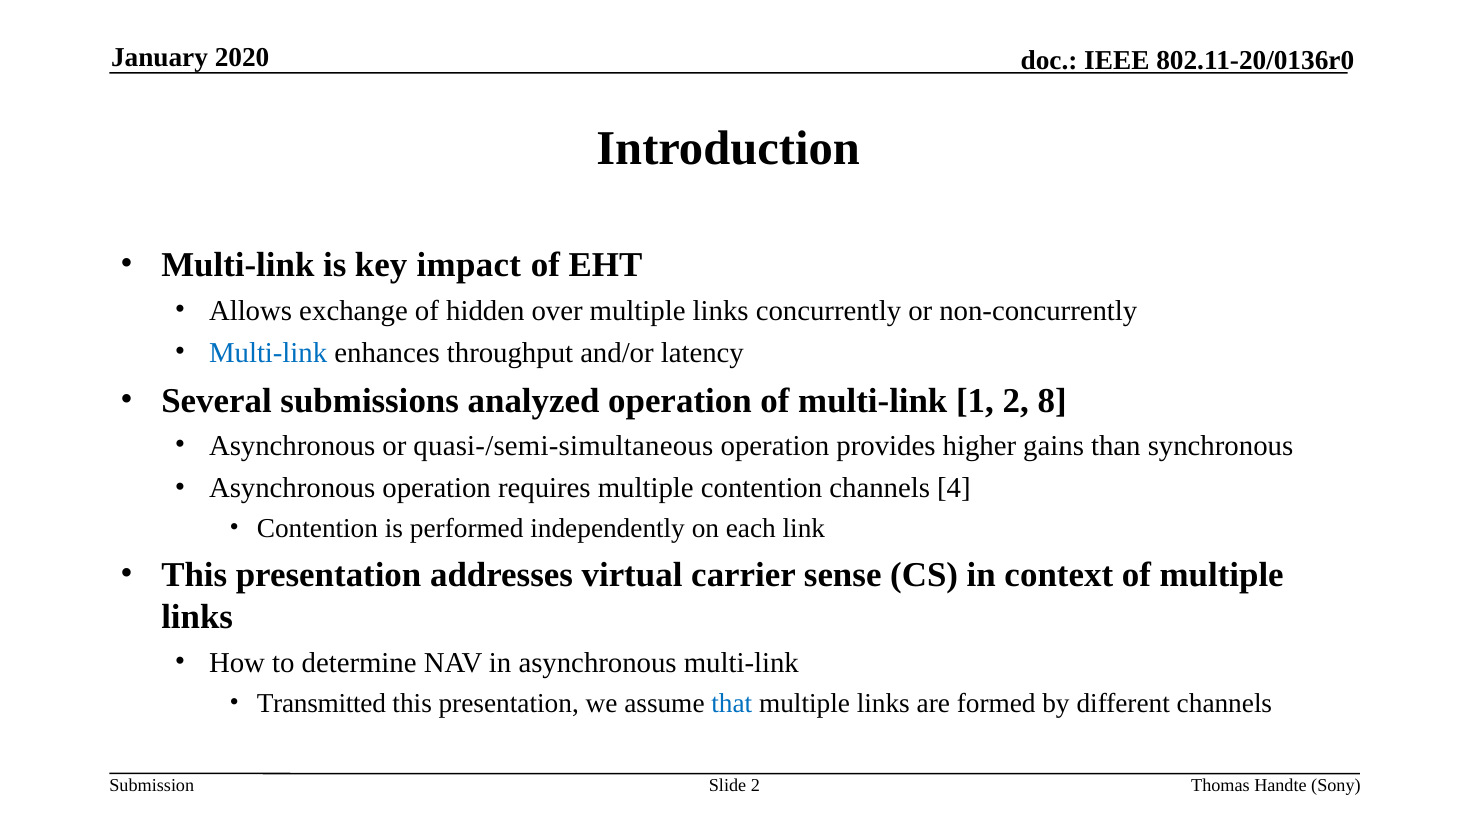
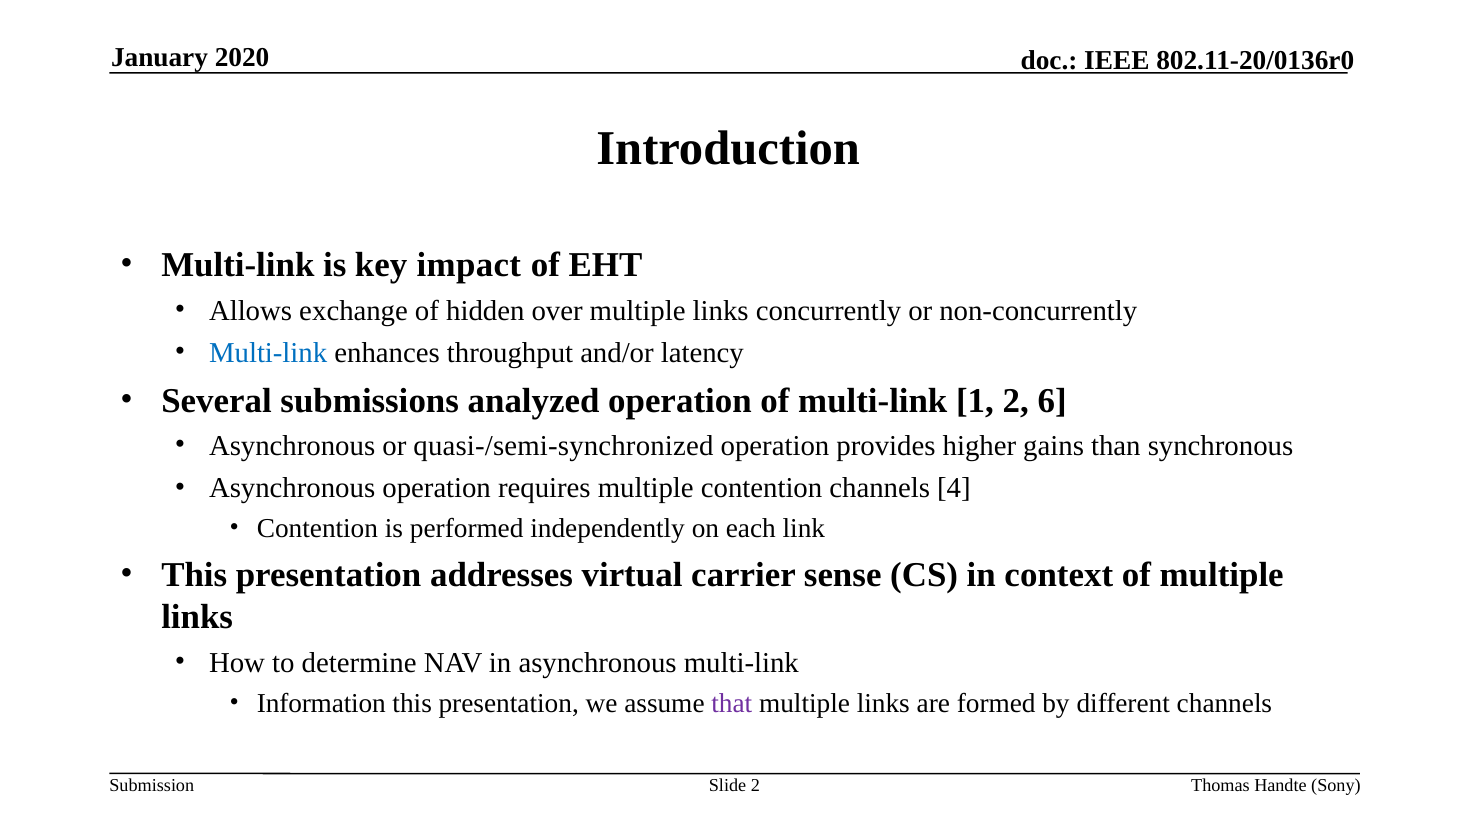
8: 8 -> 6
quasi-/semi-simultaneous: quasi-/semi-simultaneous -> quasi-/semi-synchronized
Transmitted: Transmitted -> Information
that colour: blue -> purple
